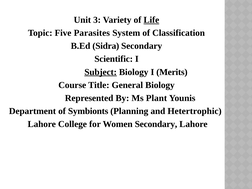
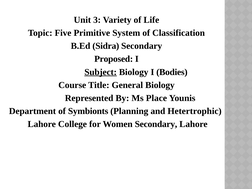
Life underline: present -> none
Parasites: Parasites -> Primitive
Scientific: Scientific -> Proposed
Merits: Merits -> Bodies
Plant: Plant -> Place
